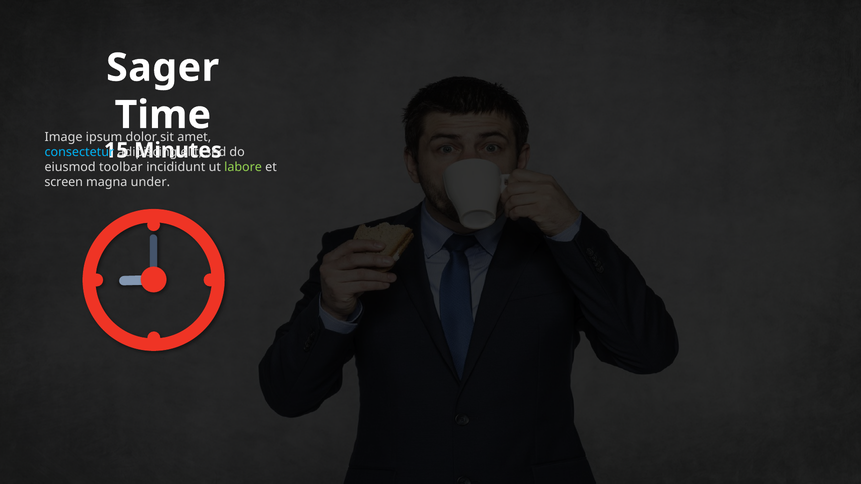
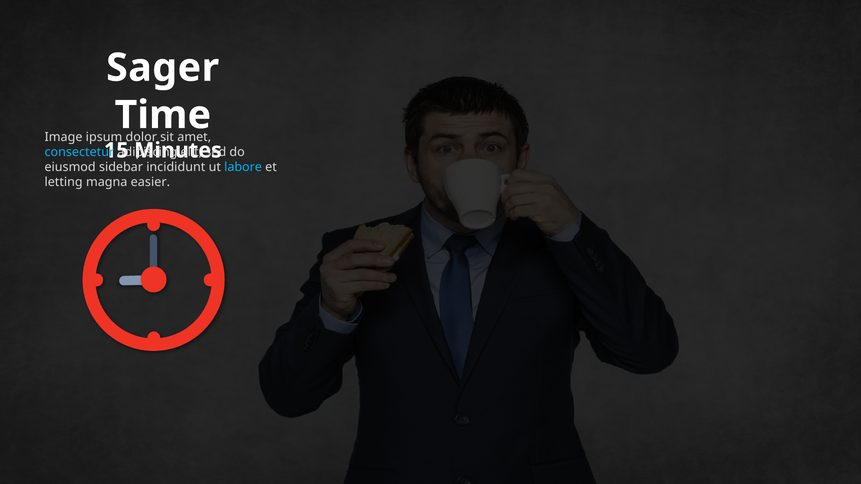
toolbar: toolbar -> sidebar
labore colour: light green -> light blue
screen: screen -> letting
under: under -> easier
